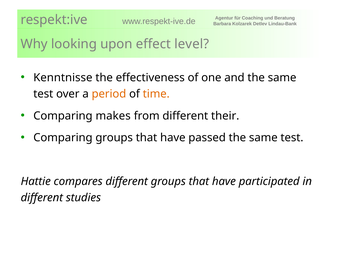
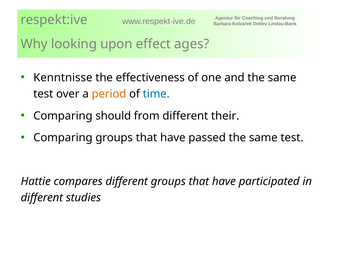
level: level -> ages
time colour: orange -> blue
makes: makes -> should
